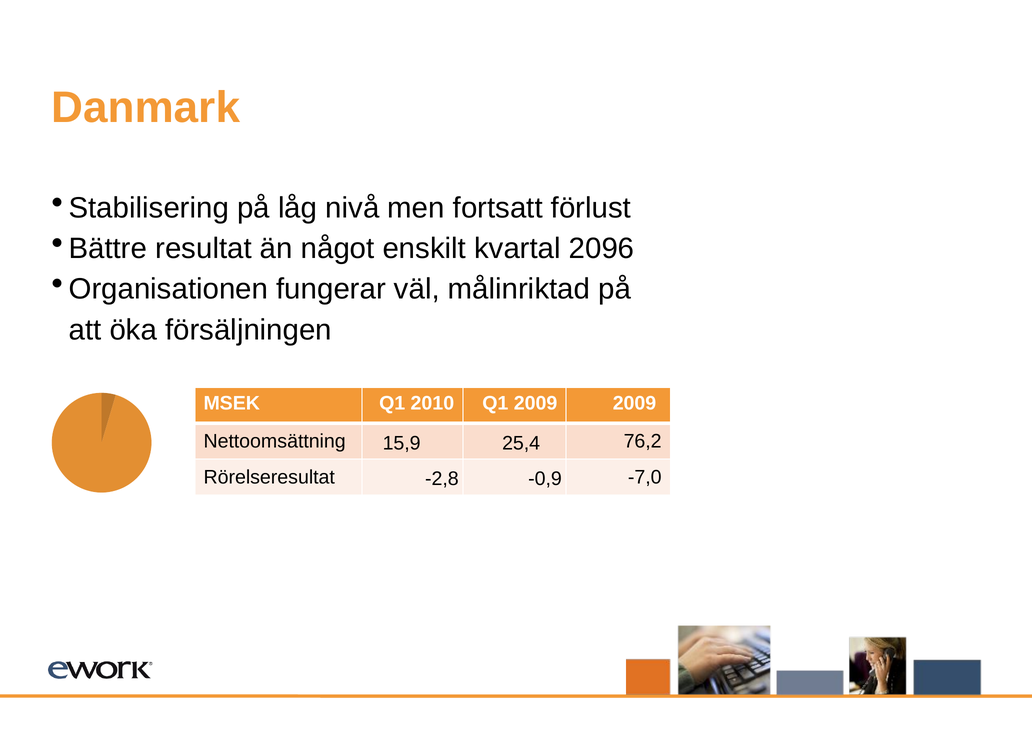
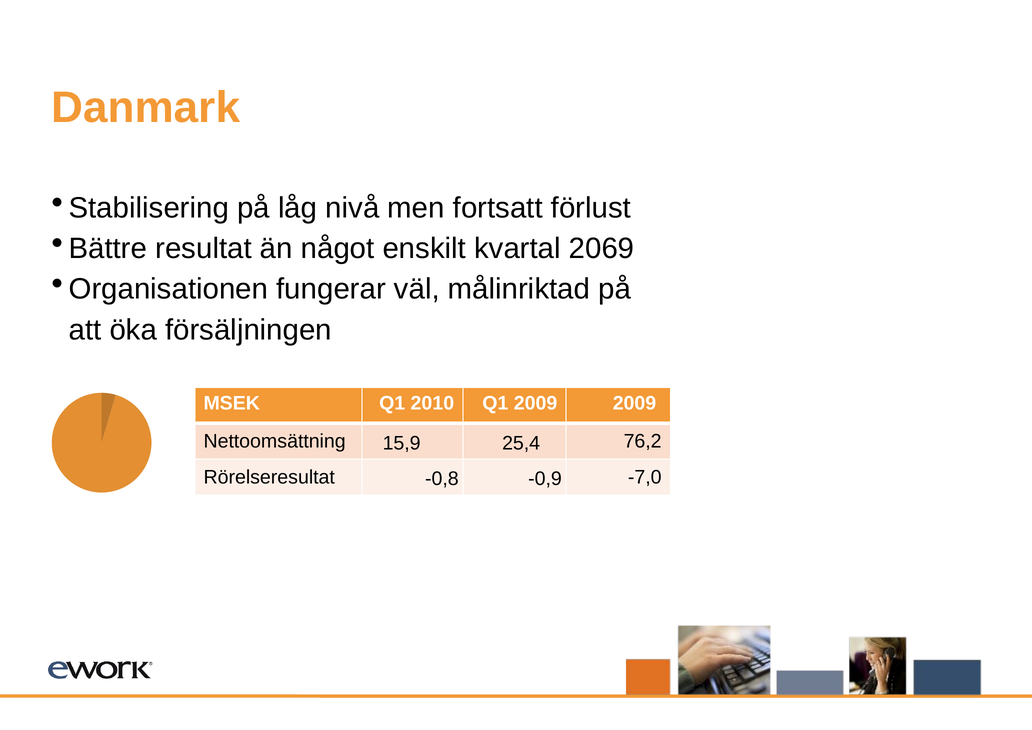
2096: 2096 -> 2069
-2,8: -2,8 -> -0,8
